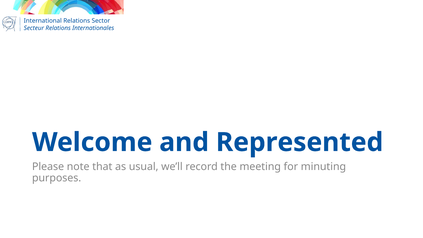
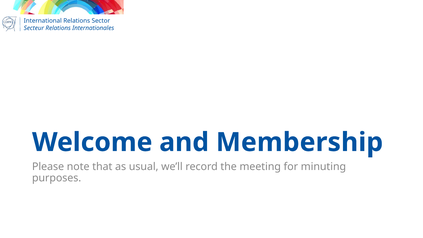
Represented: Represented -> Membership
